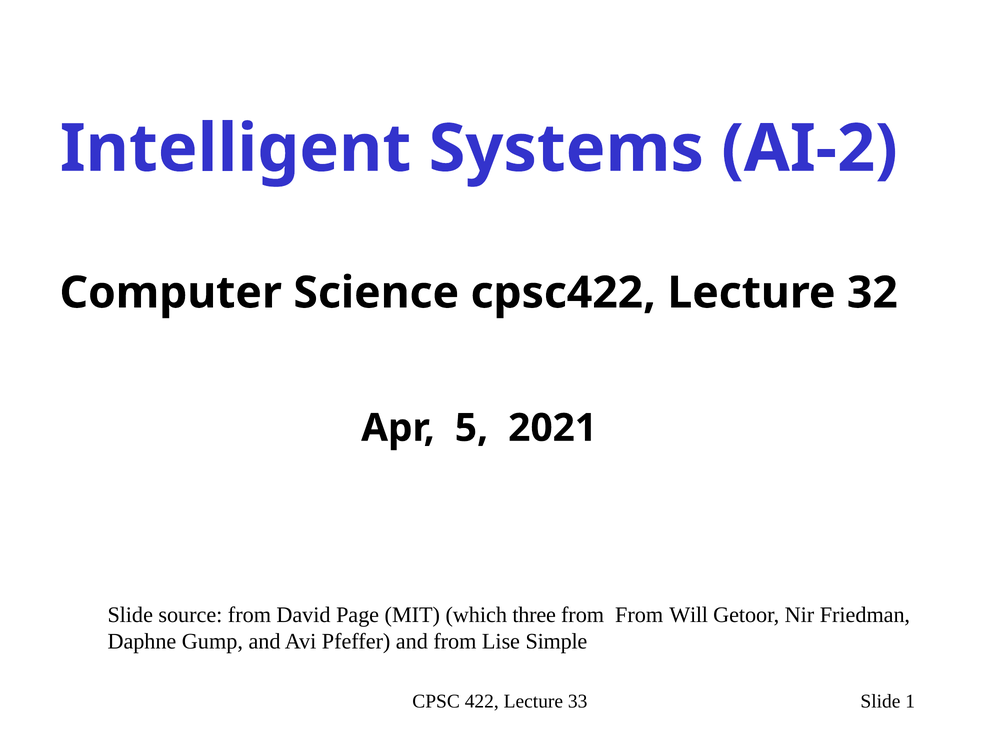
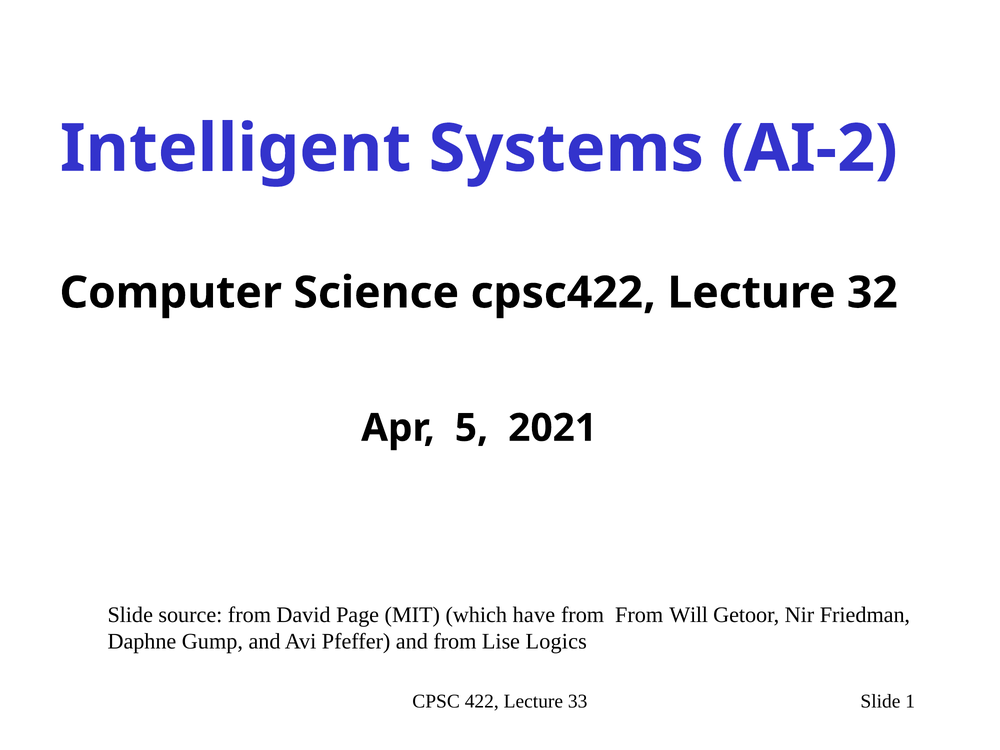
three: three -> have
Simple: Simple -> Logics
